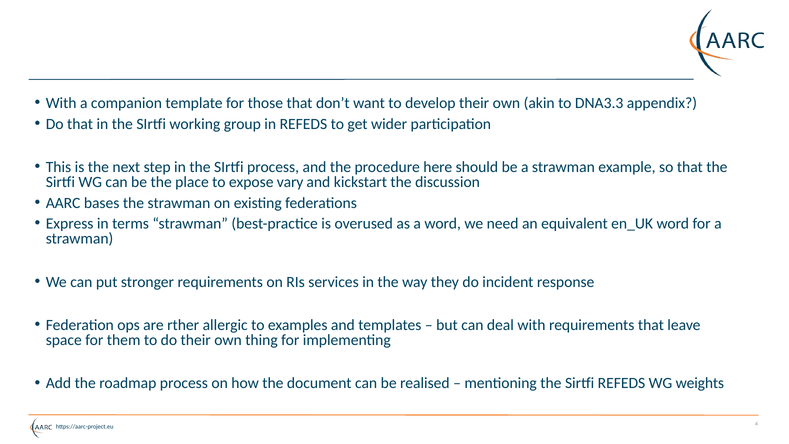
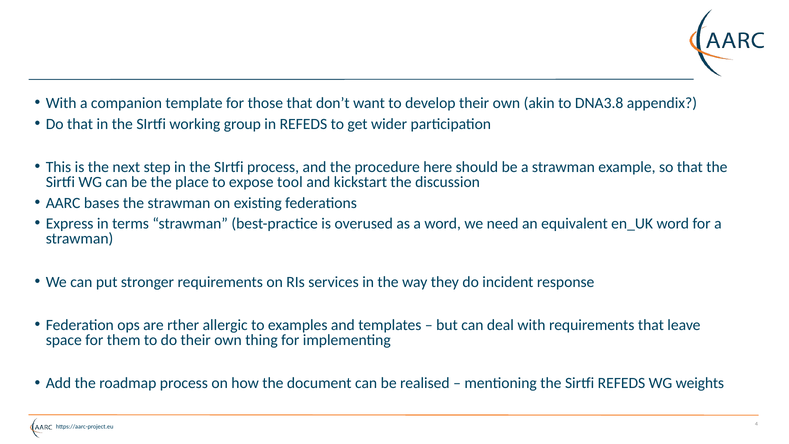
DNA3.3: DNA3.3 -> DNA3.8
vary: vary -> tool
